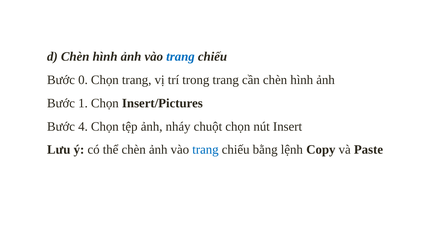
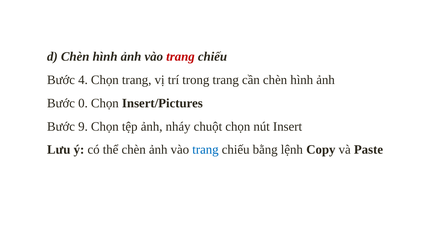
trang at (180, 57) colour: blue -> red
0: 0 -> 4
1: 1 -> 0
4: 4 -> 9
